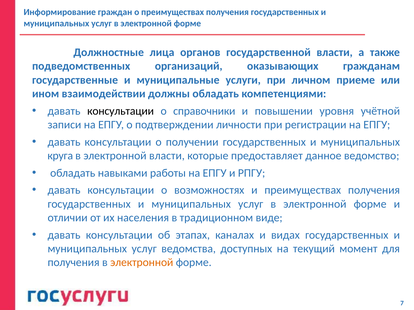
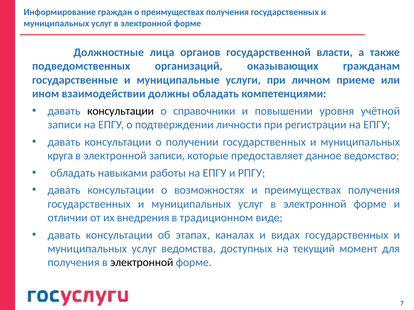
электронной власти: власти -> записи
населения: населения -> внедрения
электронной at (142, 263) colour: orange -> black
